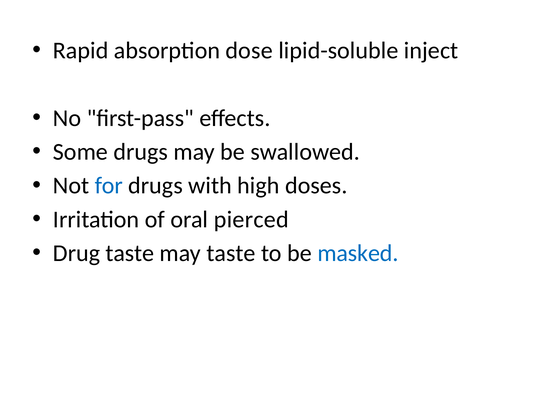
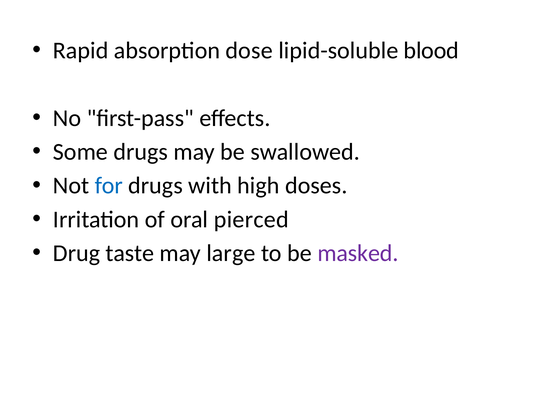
inject: inject -> blood
may taste: taste -> large
masked colour: blue -> purple
